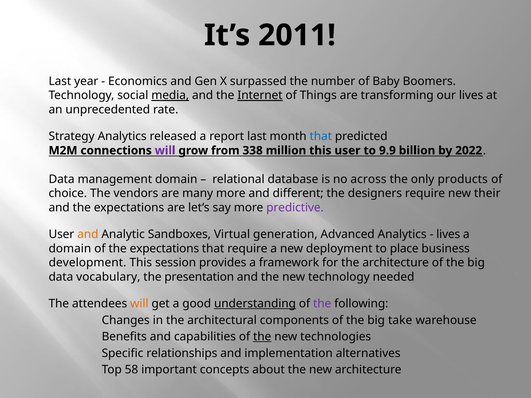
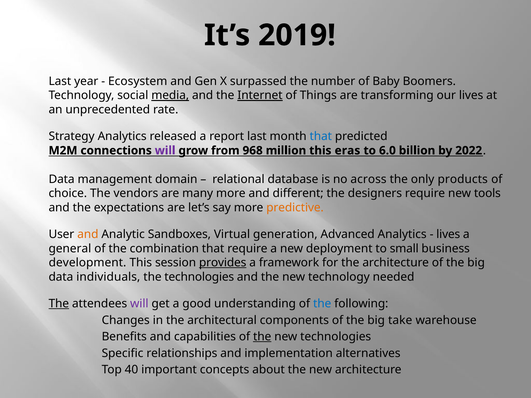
2011: 2011 -> 2019
Economics: Economics -> Ecosystem
338: 338 -> 968
this user: user -> eras
9.9: 9.9 -> 6.0
their: their -> tools
predictive colour: purple -> orange
domain at (70, 249): domain -> general
of the expectations: expectations -> combination
place: place -> small
provides underline: none -> present
vocabulary: vocabulary -> individuals
the presentation: presentation -> technologies
The at (59, 304) underline: none -> present
will at (139, 304) colour: orange -> purple
understanding underline: present -> none
the at (322, 304) colour: purple -> blue
58: 58 -> 40
